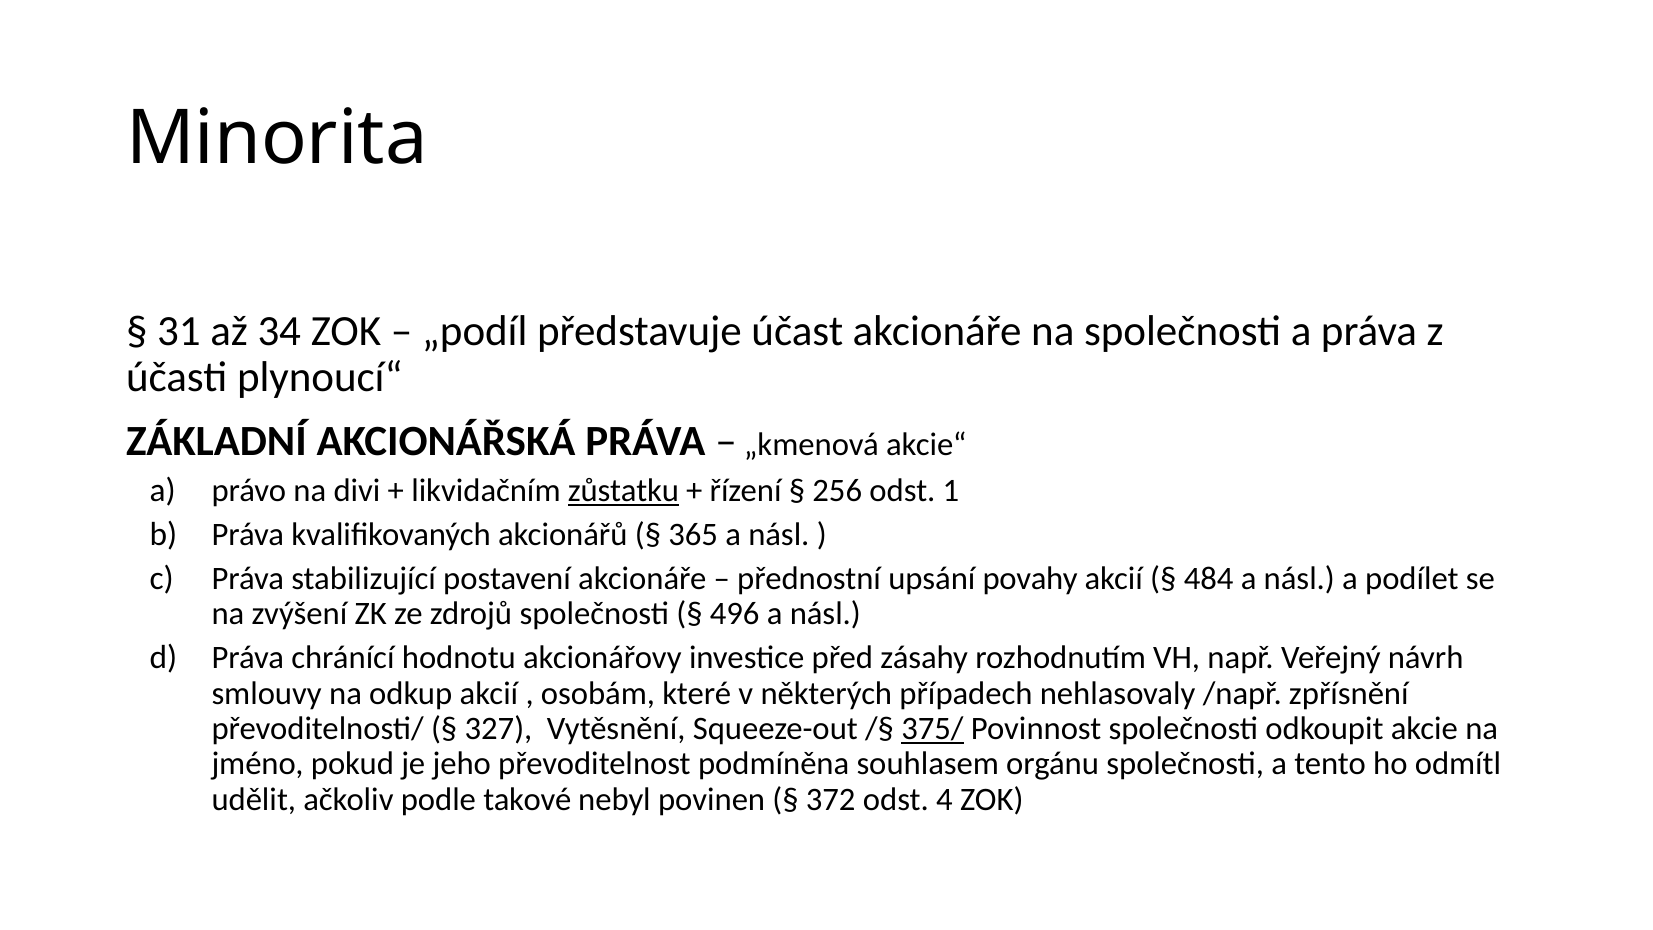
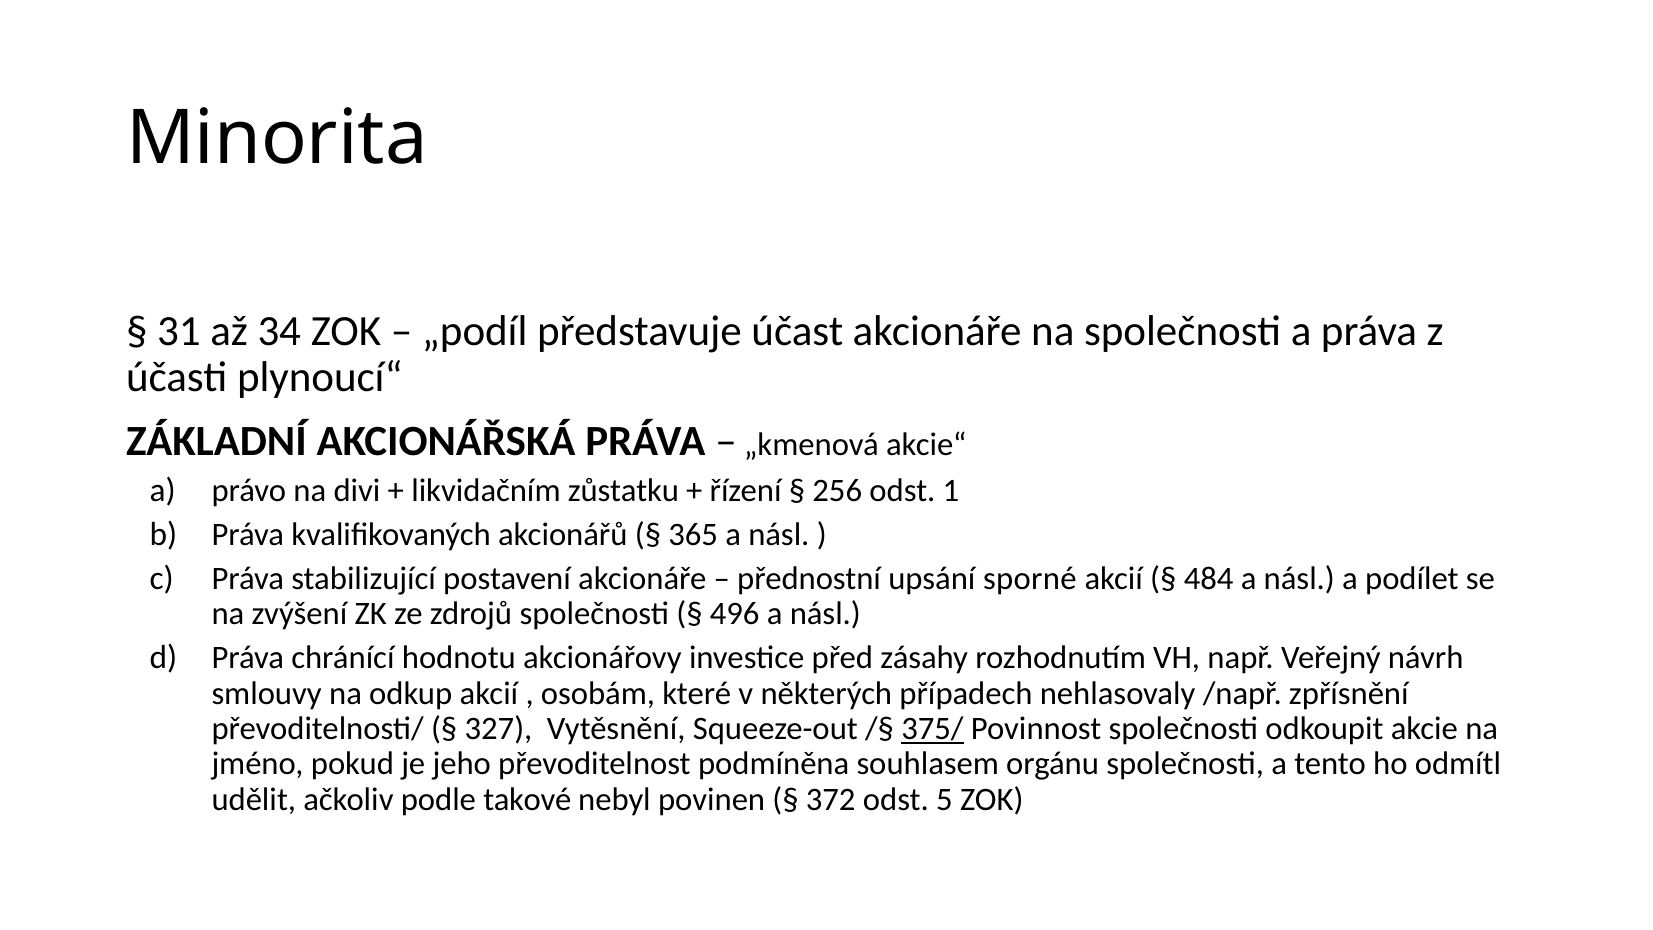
zůstatku underline: present -> none
povahy: povahy -> sporné
4: 4 -> 5
